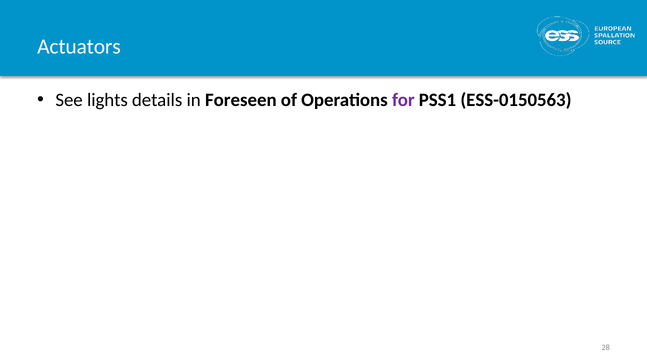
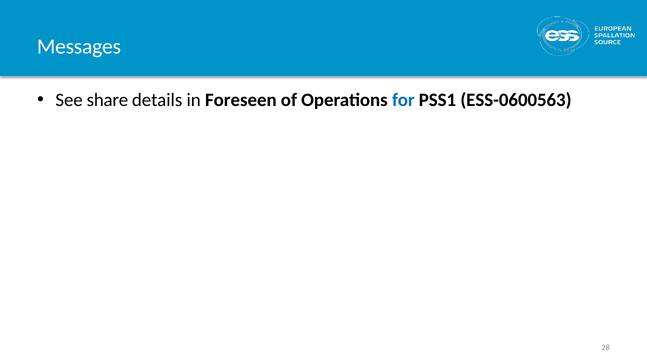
Actuators: Actuators -> Messages
lights: lights -> share
for colour: purple -> blue
ESS-0150563: ESS-0150563 -> ESS-0600563
